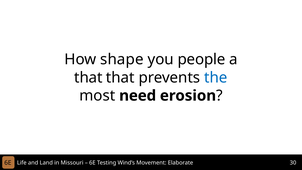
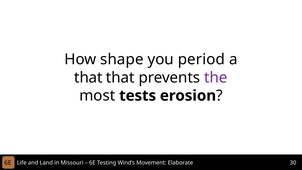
people: people -> period
the colour: blue -> purple
need: need -> tests
